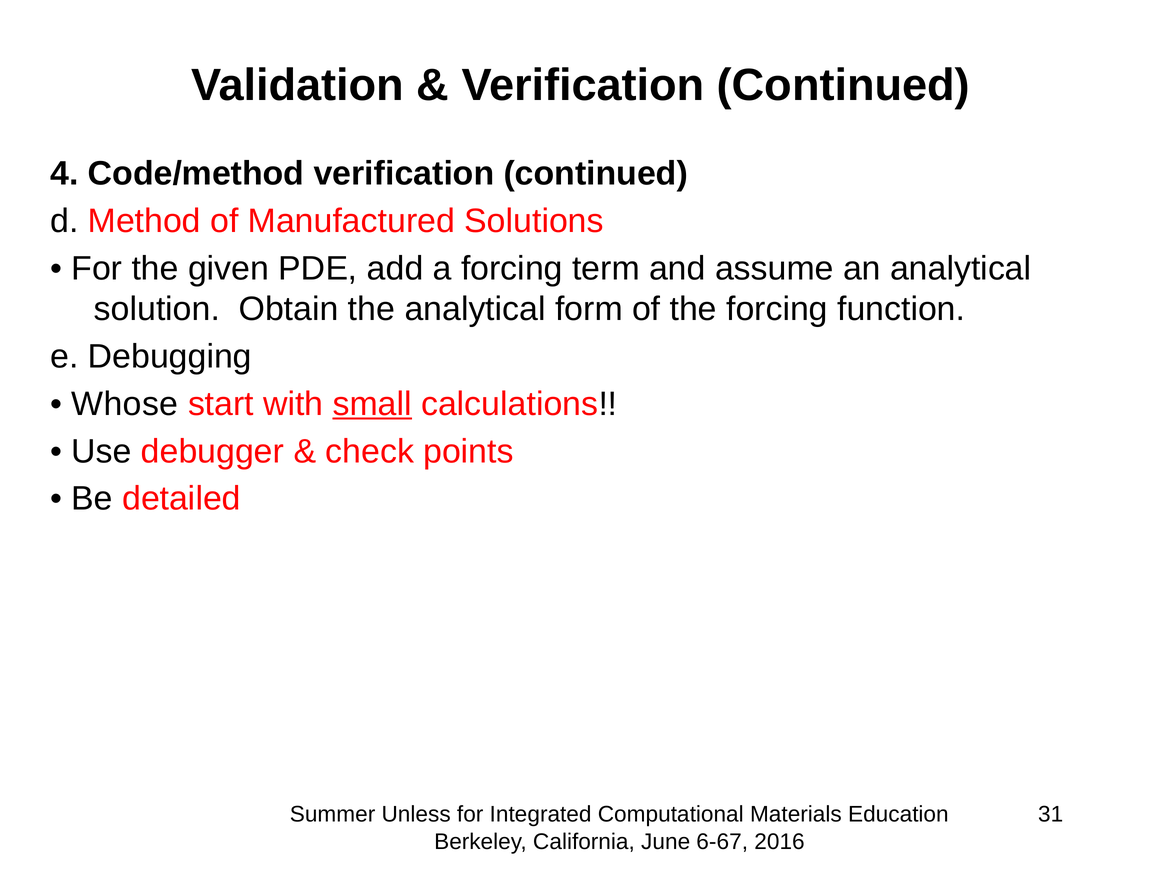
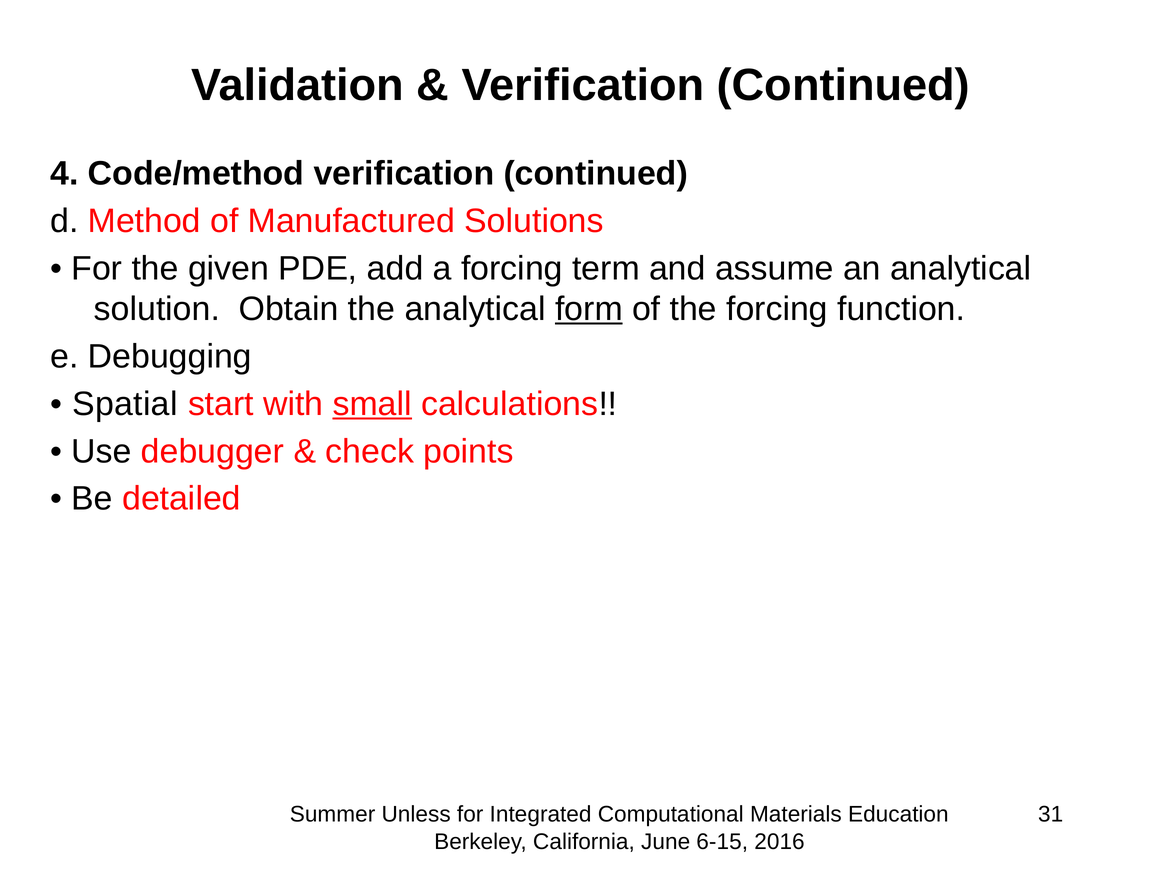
form underline: none -> present
Whose: Whose -> Spatial
6-67: 6-67 -> 6-15
